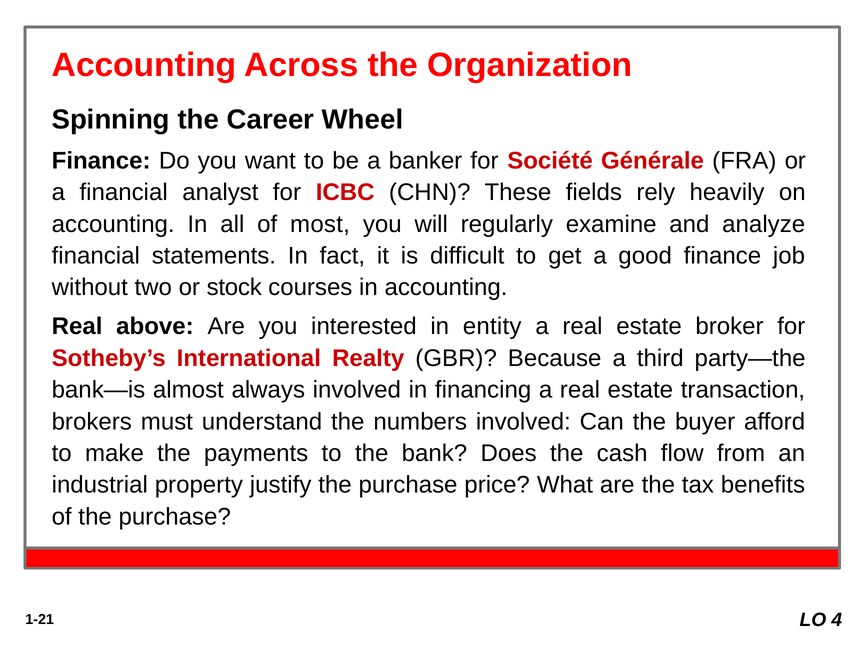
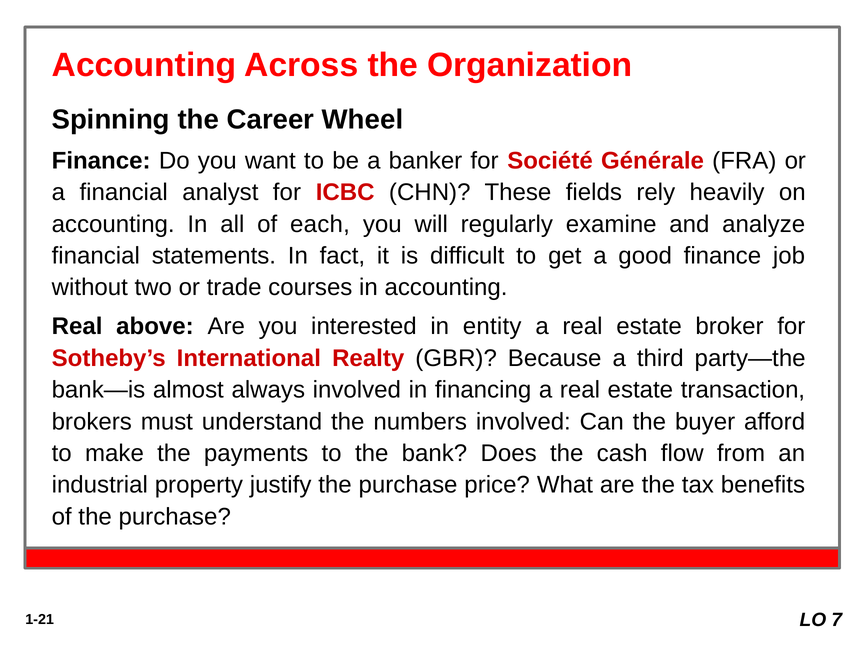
most: most -> each
stock: stock -> trade
4: 4 -> 7
